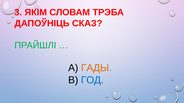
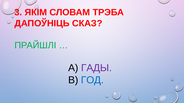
ГАДЫ colour: orange -> purple
